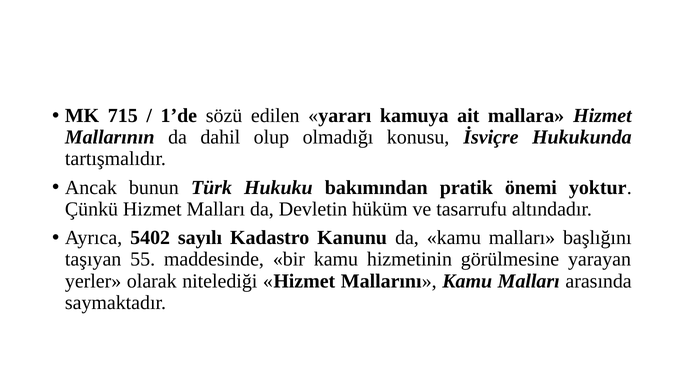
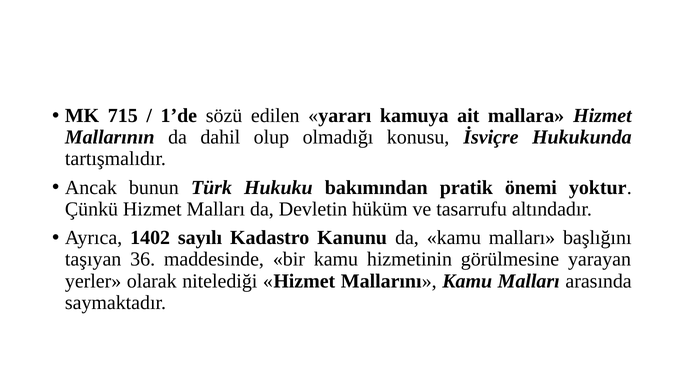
5402: 5402 -> 1402
55: 55 -> 36
